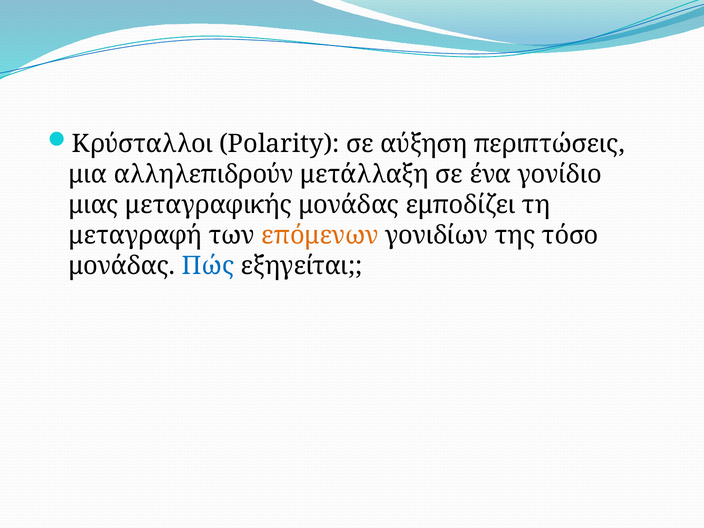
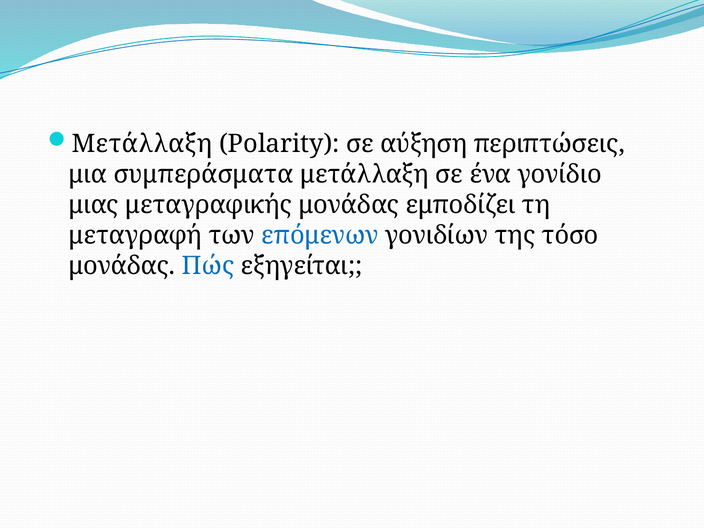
Κρύσταλλοι at (142, 144): Κρύσταλλοι -> Μετάλλαξη
αλληλεπιδρούν: αλληλεπιδρούν -> συμπεράσματα
επόμενων colour: orange -> blue
